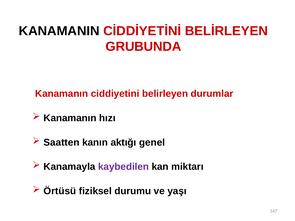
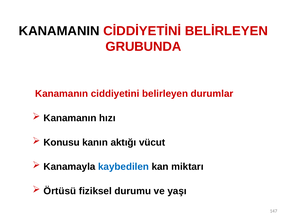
Saatten: Saatten -> Konusu
genel: genel -> vücut
kaybedilen colour: purple -> blue
